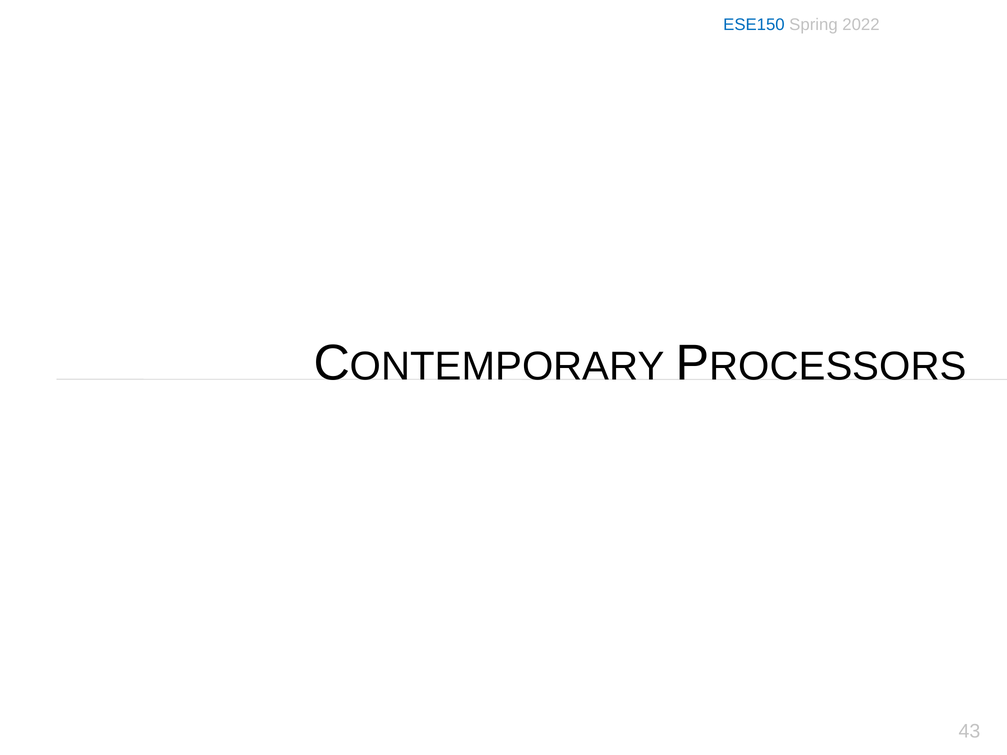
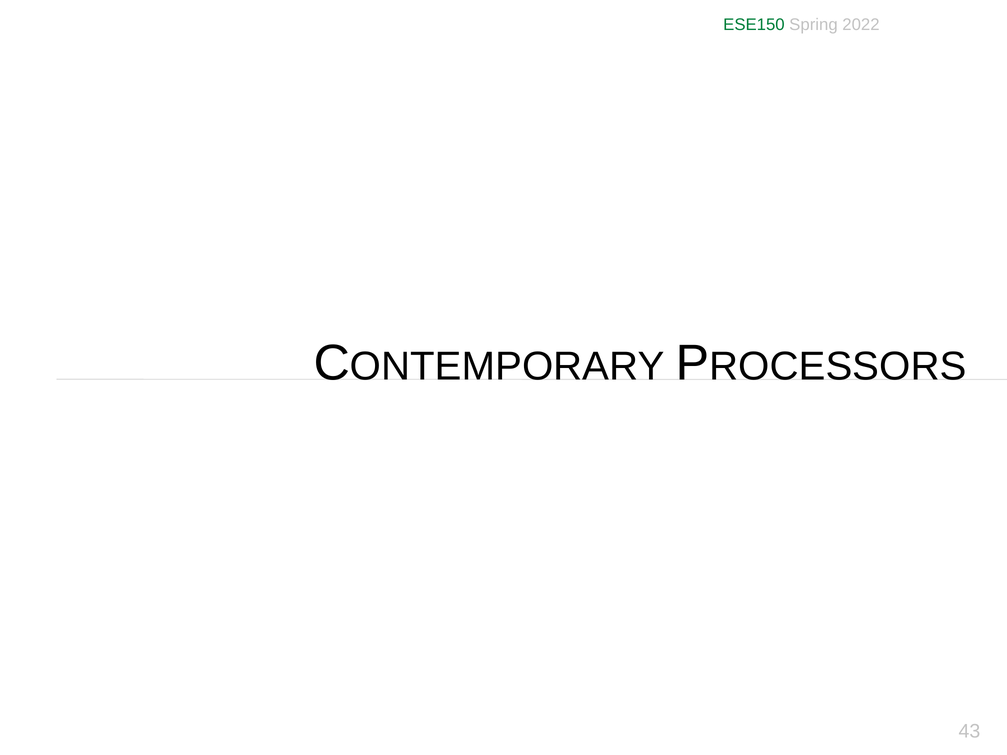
ESE150 colour: blue -> green
